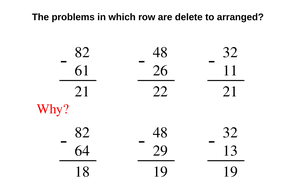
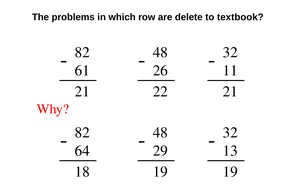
arranged: arranged -> textbook
